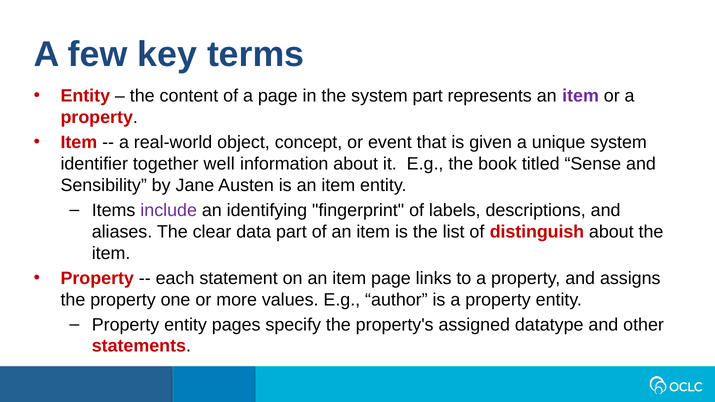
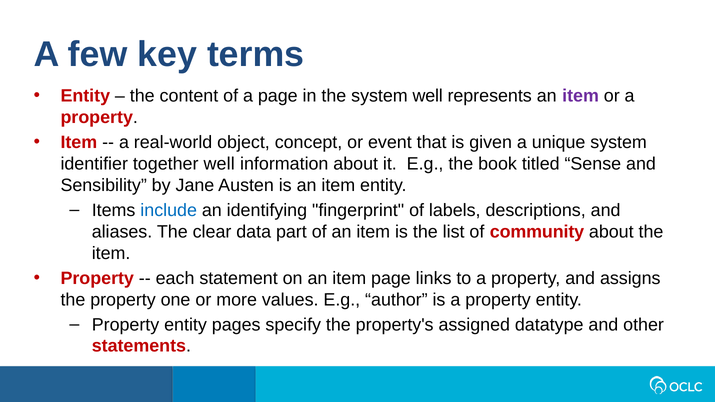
system part: part -> well
include colour: purple -> blue
distinguish: distinguish -> community
